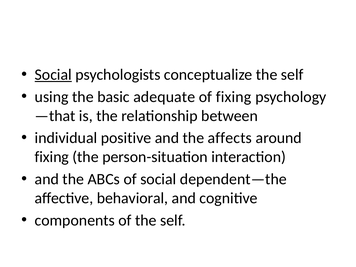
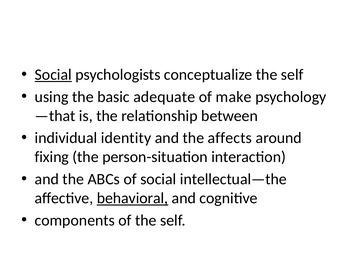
of fixing: fixing -> make
positive: positive -> identity
dependent—the: dependent—the -> intellectual—the
behavioral underline: none -> present
